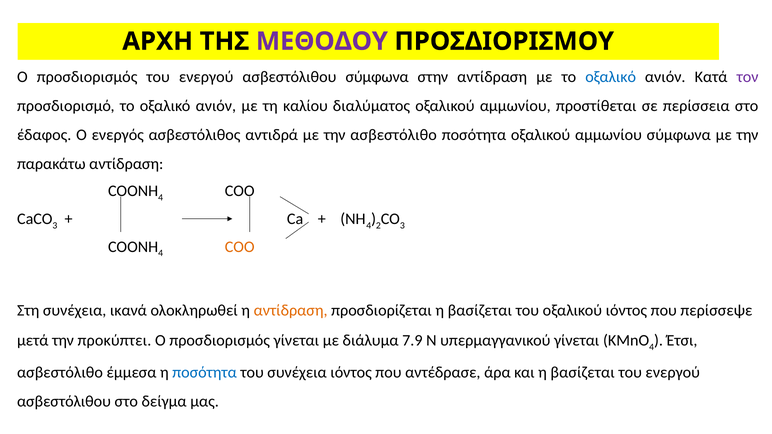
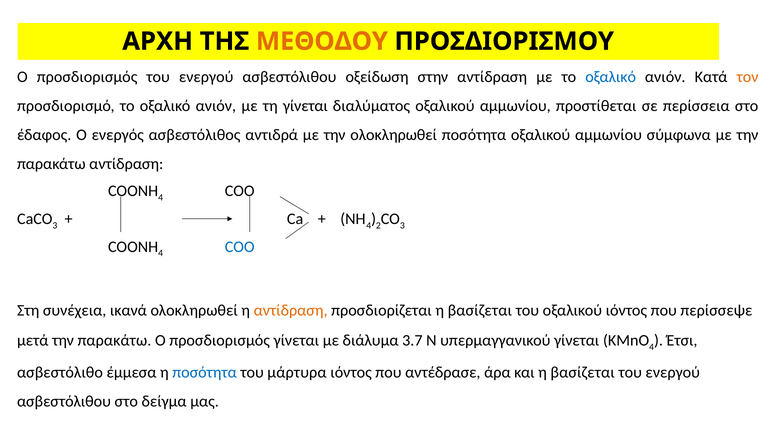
ΜΕΘΟΔΟΥ colour: purple -> orange
ασβεστόλιθου σύμφωνα: σύμφωνα -> οξείδωση
τον colour: purple -> orange
τη καλίου: καλίου -> γίνεται
την ασβεστόλιθο: ασβεστόλιθο -> ολοκληρωθεί
COO at (240, 247) colour: orange -> blue
μετά την προκύπτει: προκύπτει -> παρακάτω
7.9: 7.9 -> 3.7
του συνέχεια: συνέχεια -> μάρτυρα
